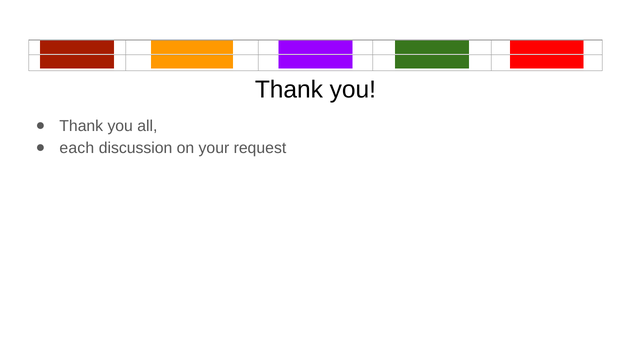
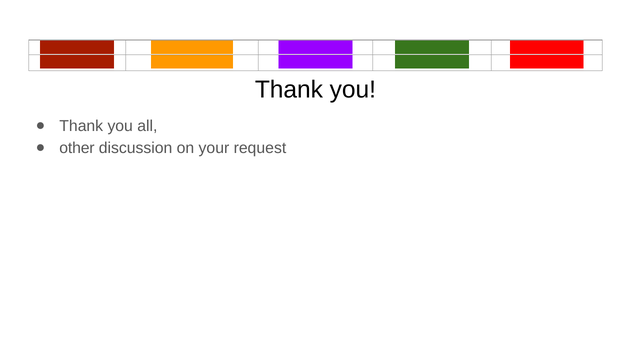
each: each -> other
